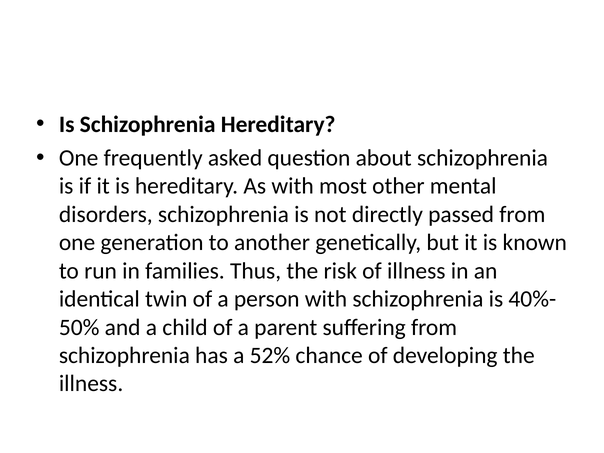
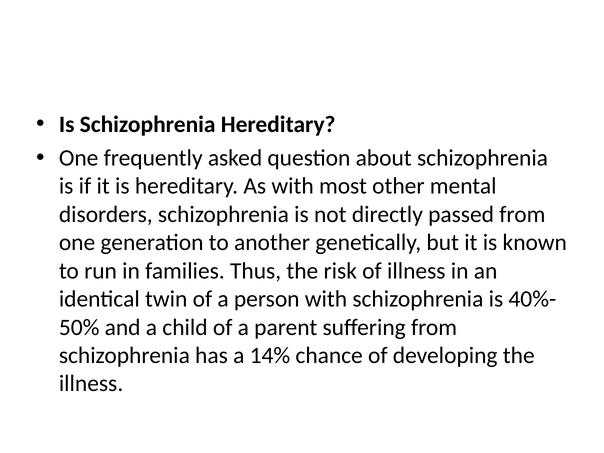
52%: 52% -> 14%
